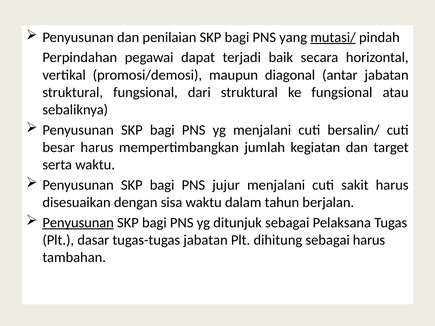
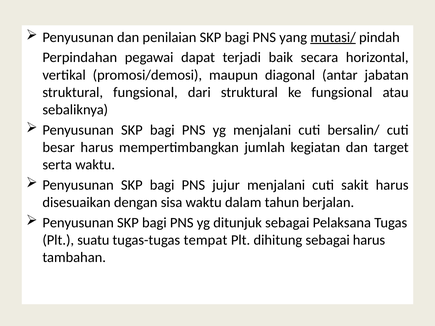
Penyusunan at (78, 223) underline: present -> none
dasar: dasar -> suatu
tugas-tugas jabatan: jabatan -> tempat
